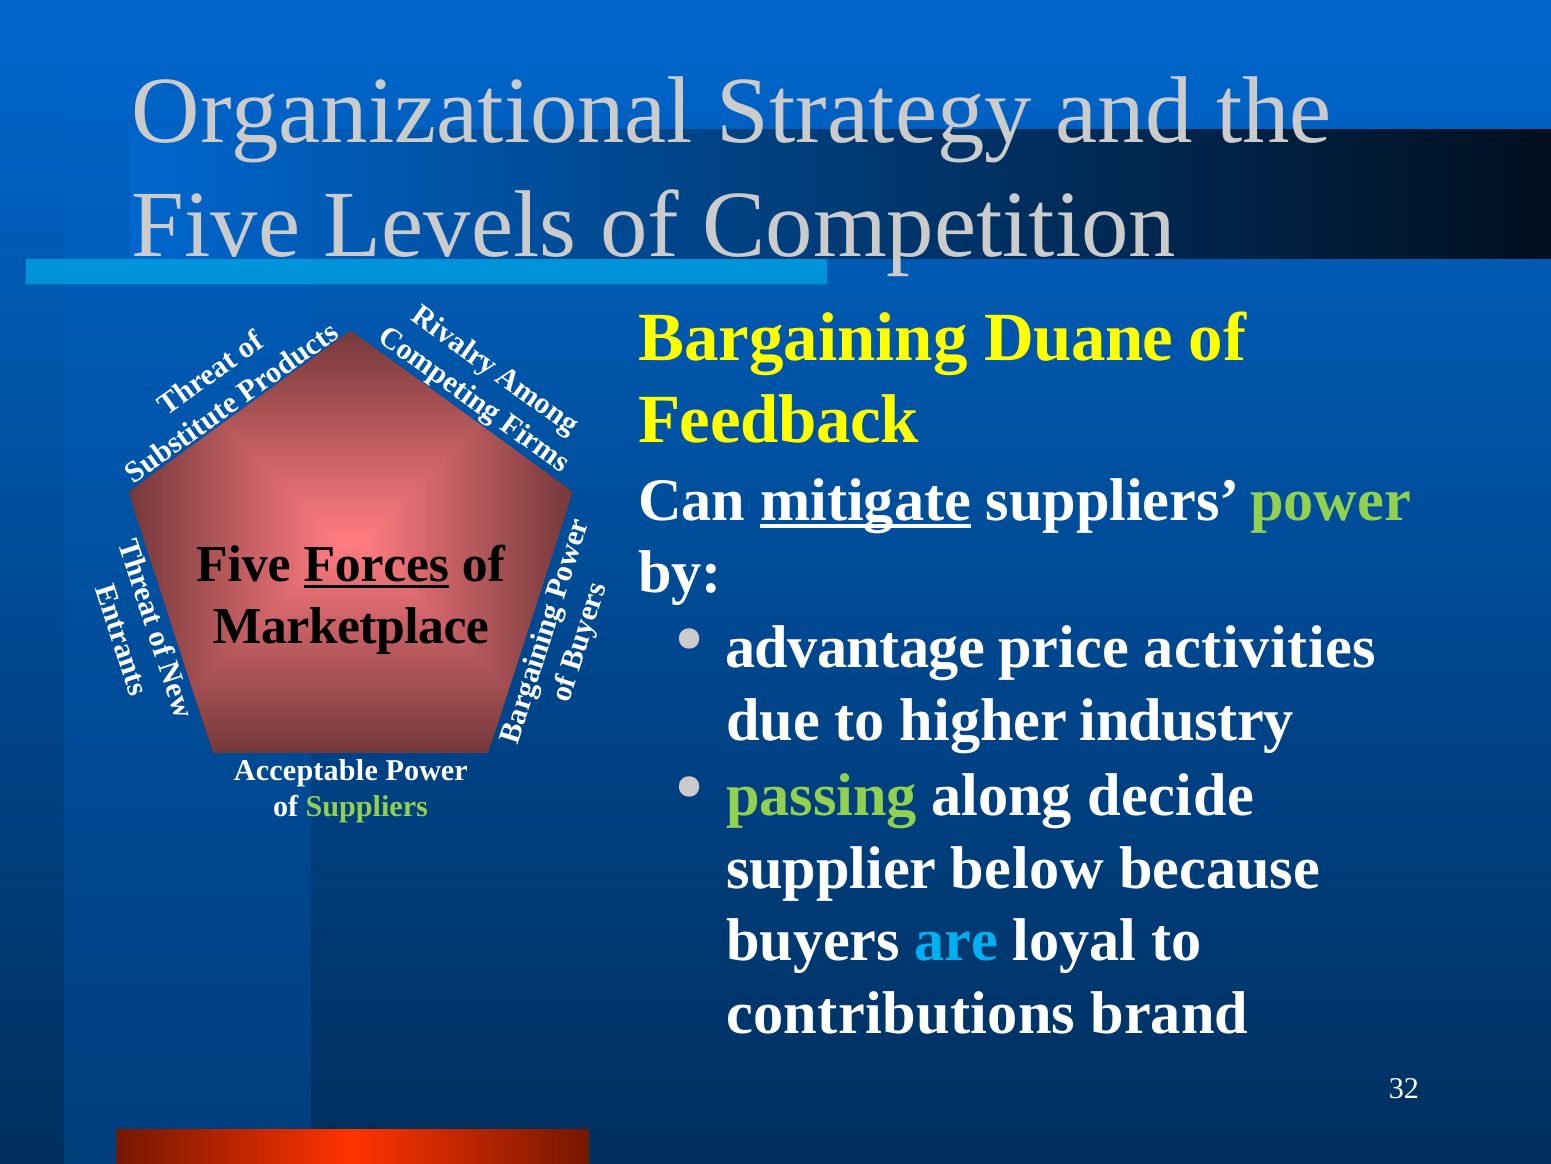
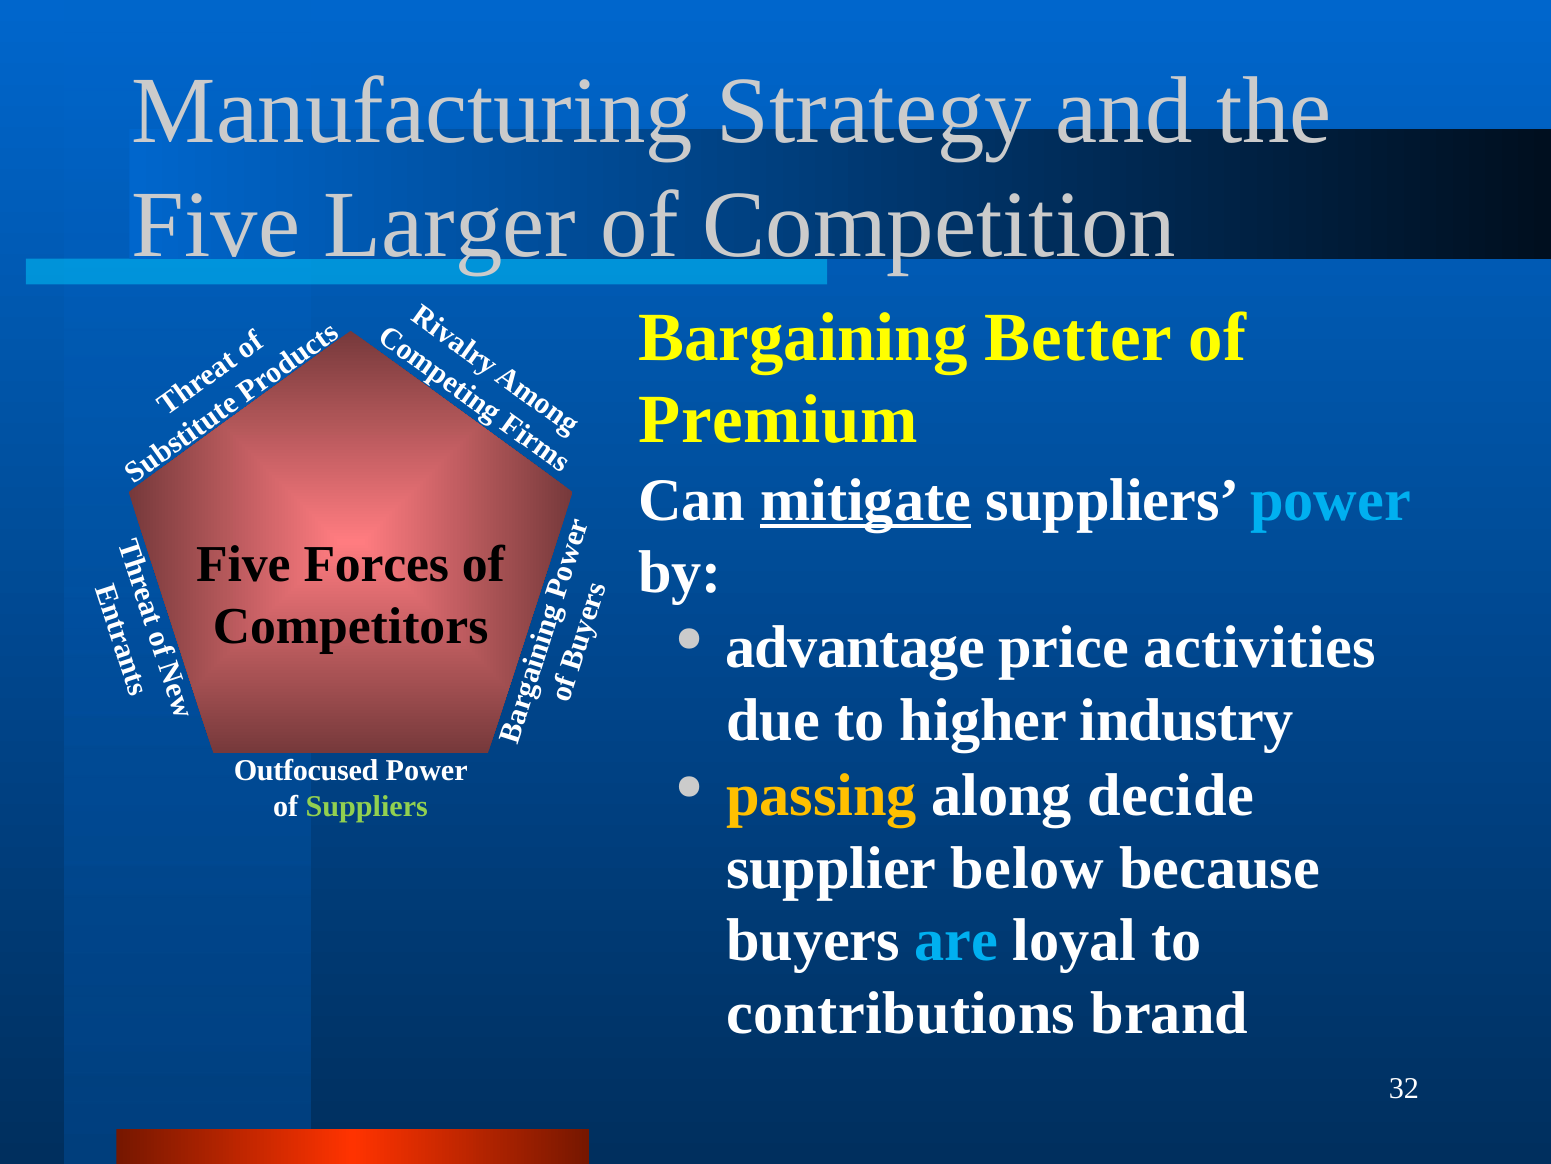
Organizational: Organizational -> Manufacturing
Levels: Levels -> Larger
Duane: Duane -> Better
Feedback: Feedback -> Premium
power at (1331, 500) colour: light green -> light blue
Forces underline: present -> none
Marketplace: Marketplace -> Competitors
Acceptable: Acceptable -> Outfocused
passing colour: light green -> yellow
